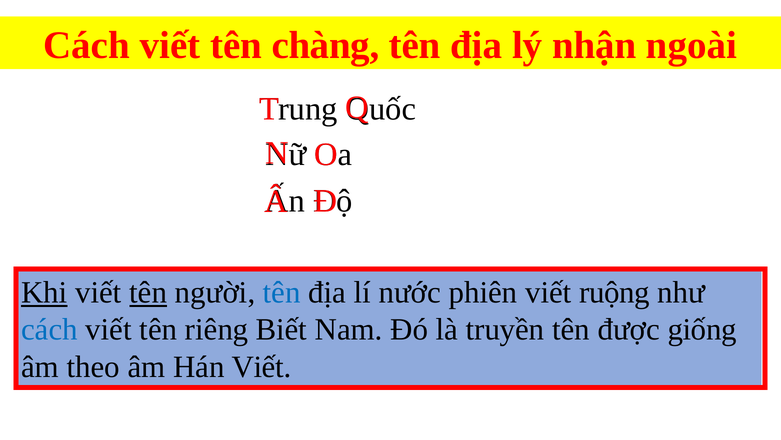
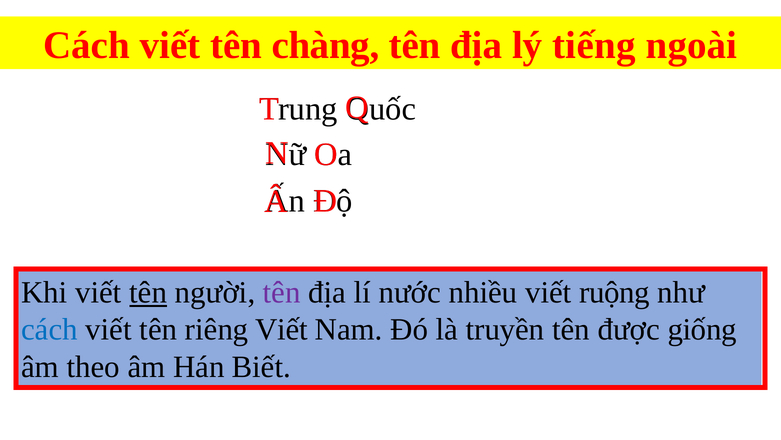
nhận: nhận -> tiếng
Khi underline: present -> none
tên at (282, 292) colour: blue -> purple
phiên: phiên -> nhiều
riêng Biết: Biết -> Viết
Hán Viết: Viết -> Biết
